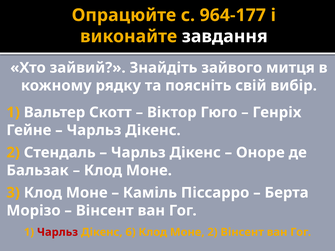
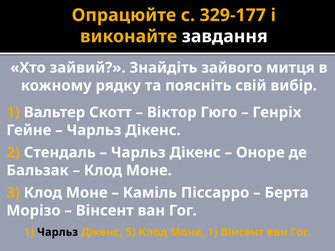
964-177: 964-177 -> 329-177
Чарльз at (57, 232) colour: red -> black
6: 6 -> 5
Моне 2: 2 -> 1
